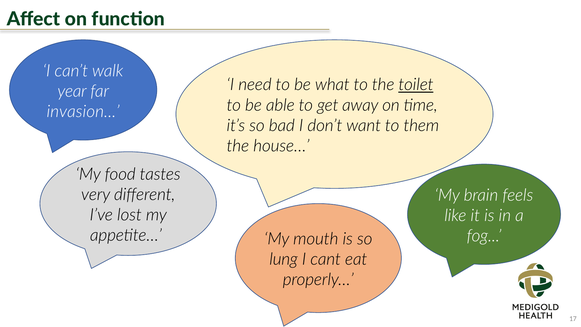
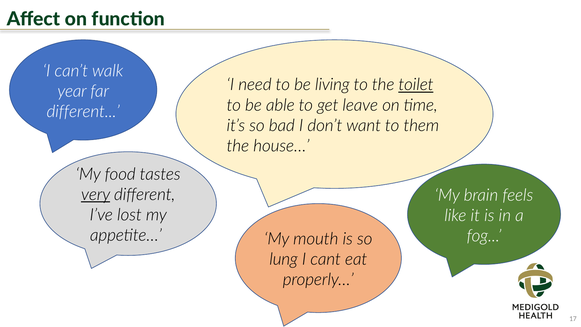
what: what -> living
away: away -> leave
invasion at (83, 111): invasion -> different
very underline: none -> present
